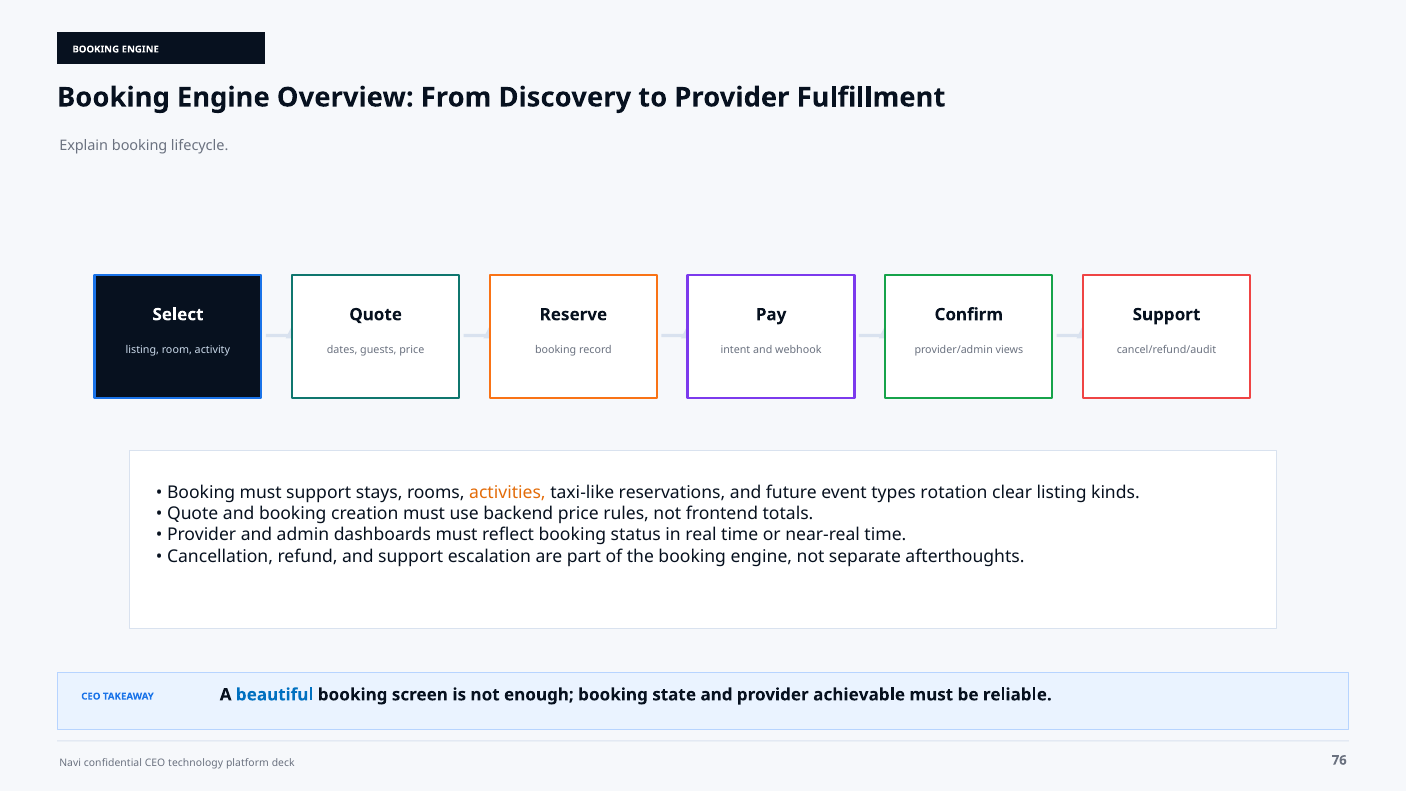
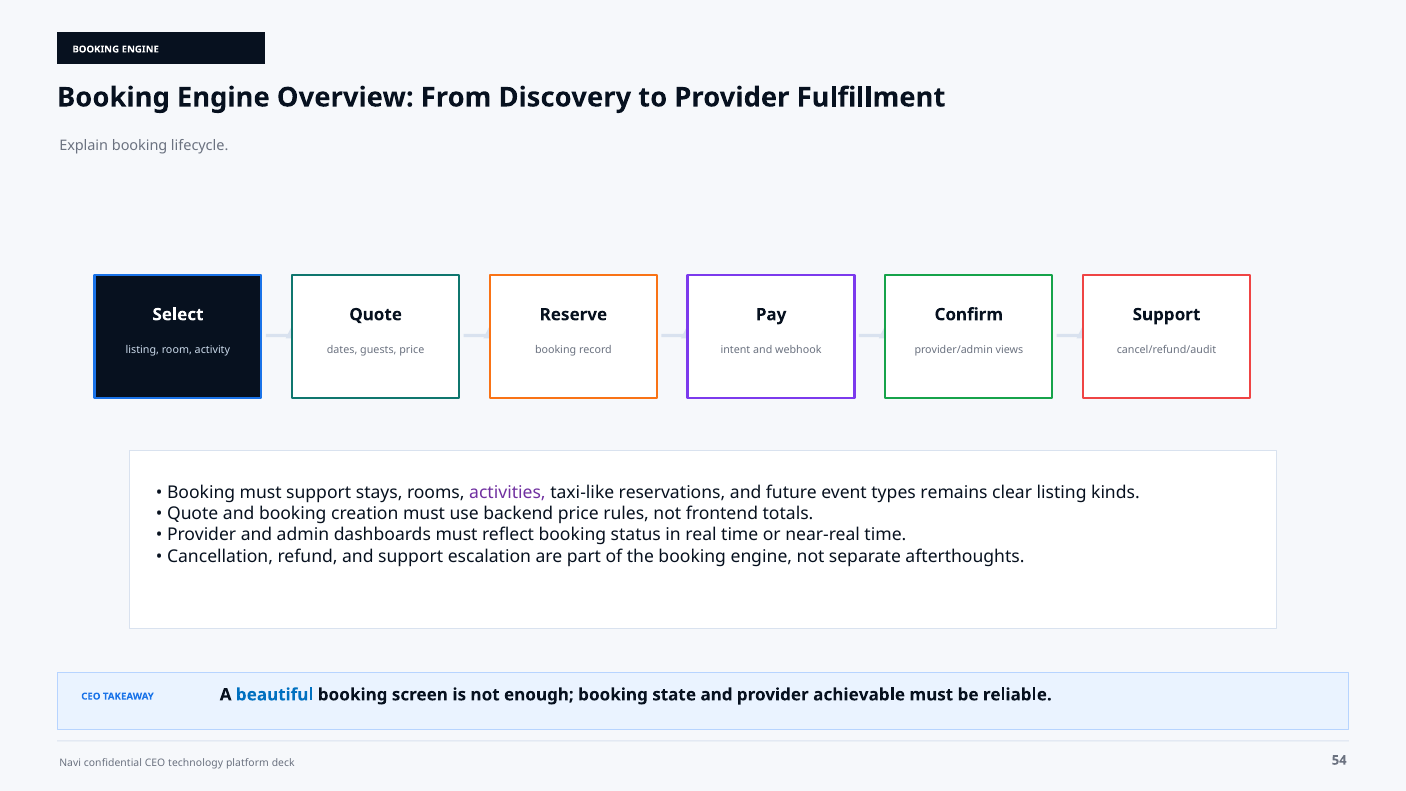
activities colour: orange -> purple
rotation: rotation -> remains
76: 76 -> 54
